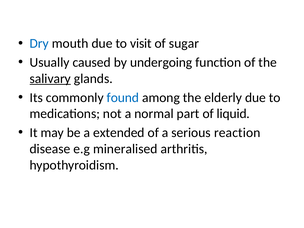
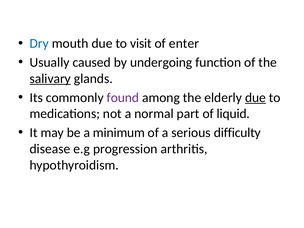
sugar: sugar -> enter
found colour: blue -> purple
due at (255, 98) underline: none -> present
extended: extended -> minimum
reaction: reaction -> difficulty
mineralised: mineralised -> progression
